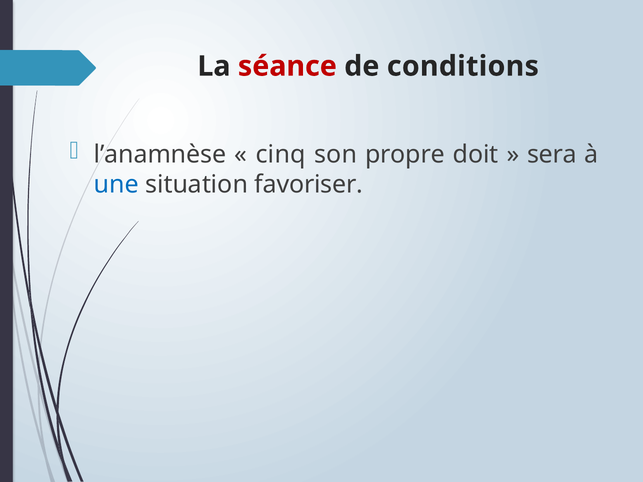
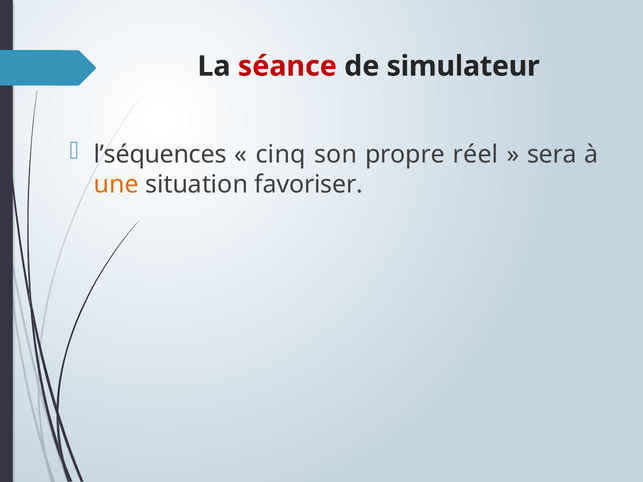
conditions: conditions -> simulateur
l’anamnèse: l’anamnèse -> l’séquences
doit: doit -> réel
une colour: blue -> orange
